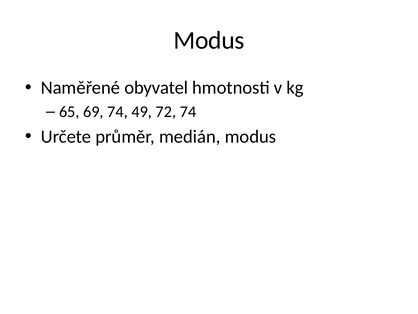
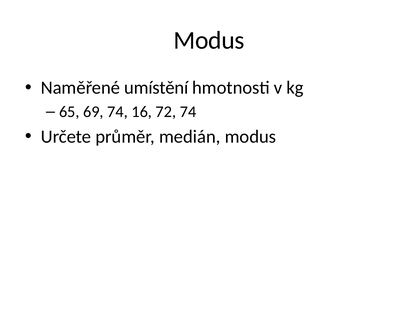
obyvatel: obyvatel -> umístění
49: 49 -> 16
